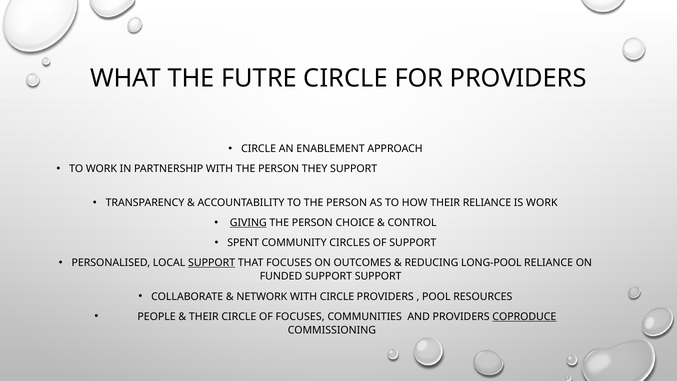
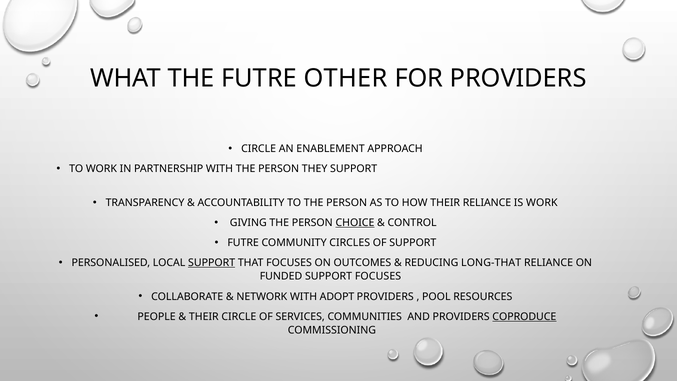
FUTRE CIRCLE: CIRCLE -> OTHER
GIVING underline: present -> none
CHOICE underline: none -> present
SPENT at (243, 243): SPENT -> FUTRE
LONG-POOL: LONG-POOL -> LONG-THAT
SUPPORT SUPPORT: SUPPORT -> FOCUSES
WITH CIRCLE: CIRCLE -> ADOPT
OF FOCUSES: FOCUSES -> SERVICES
